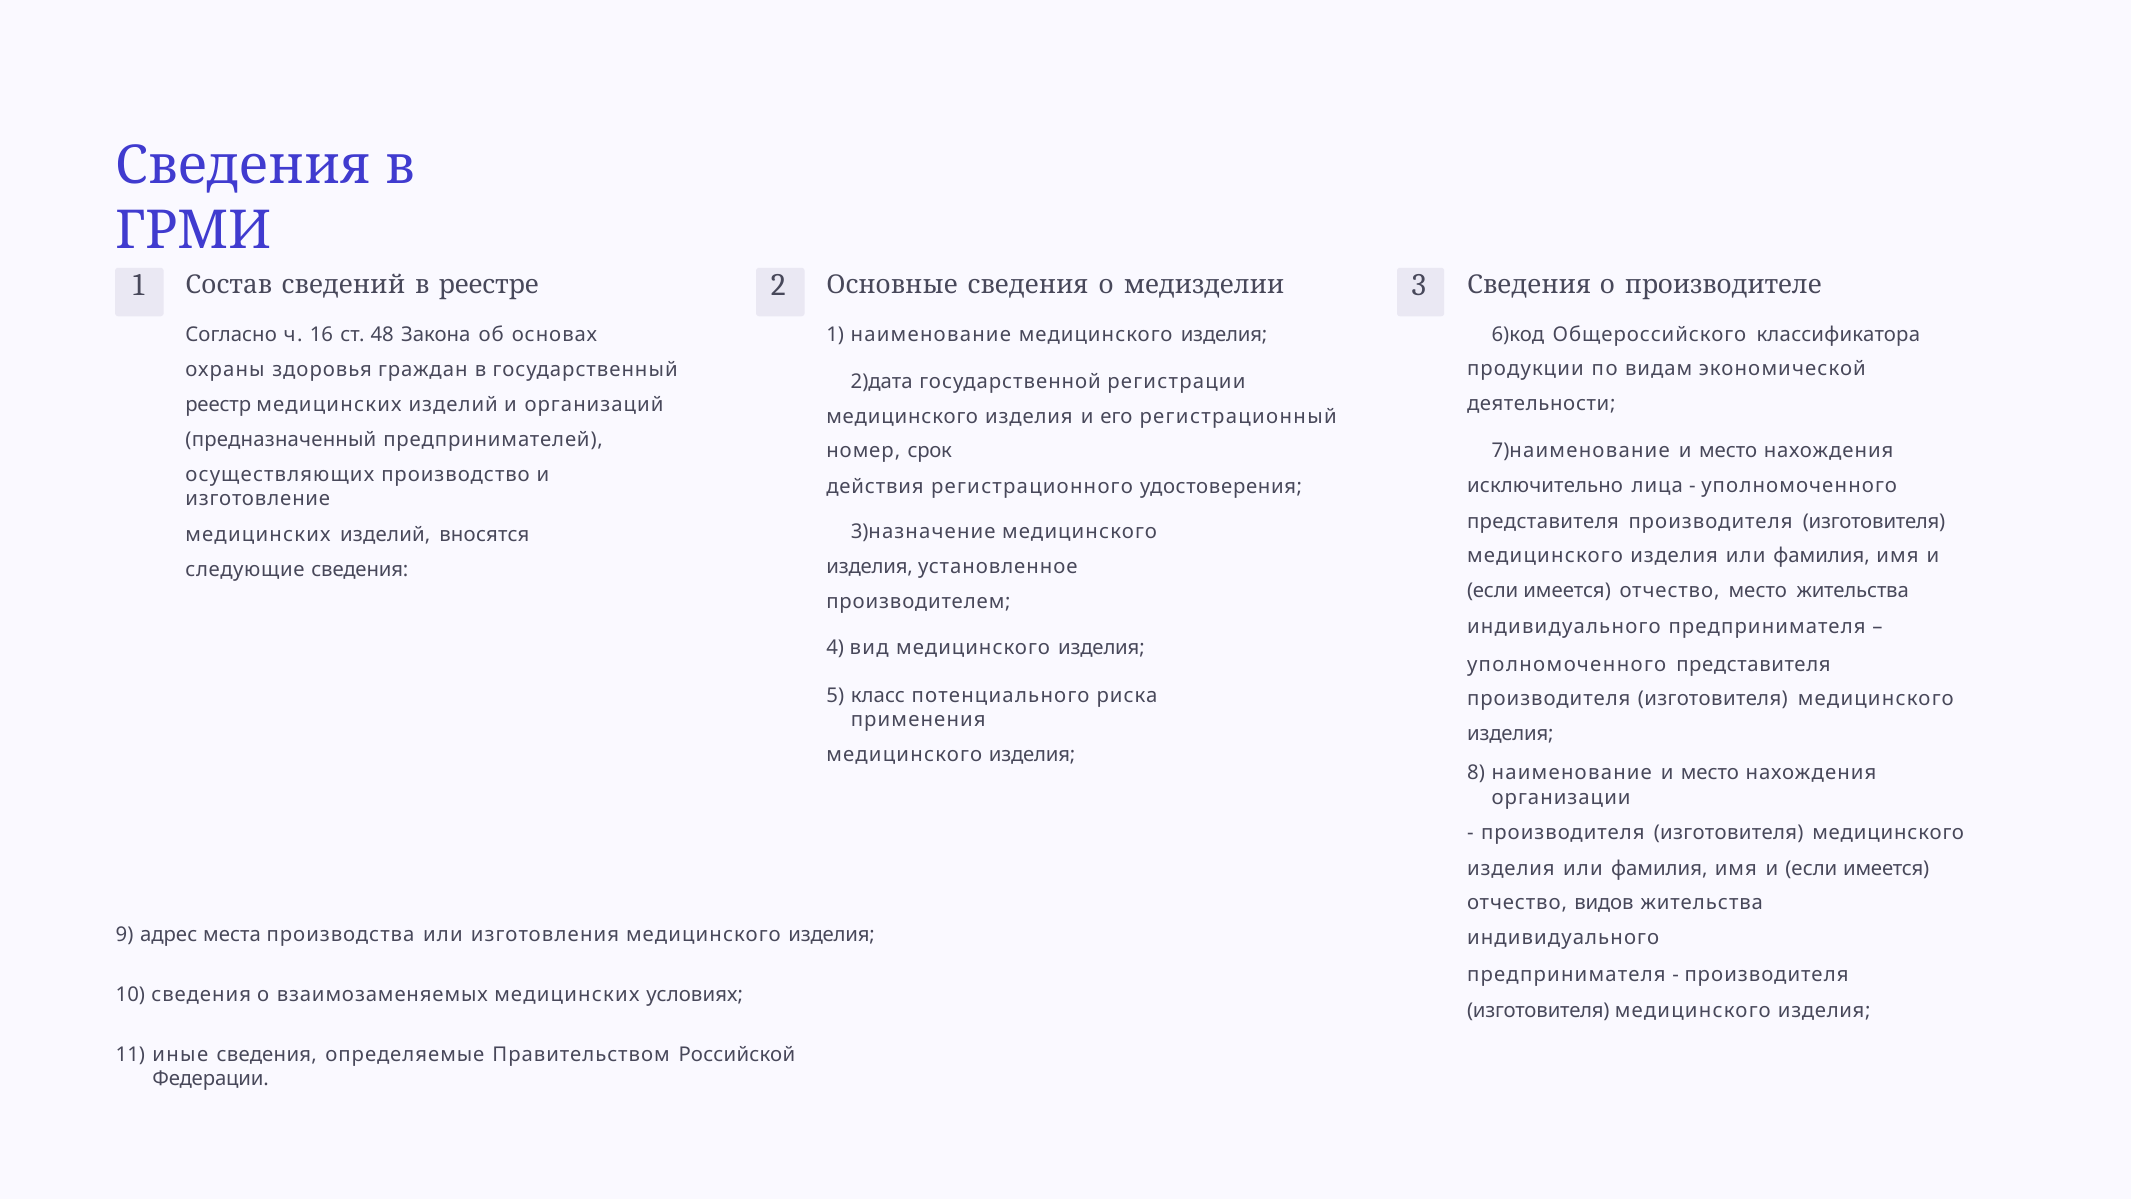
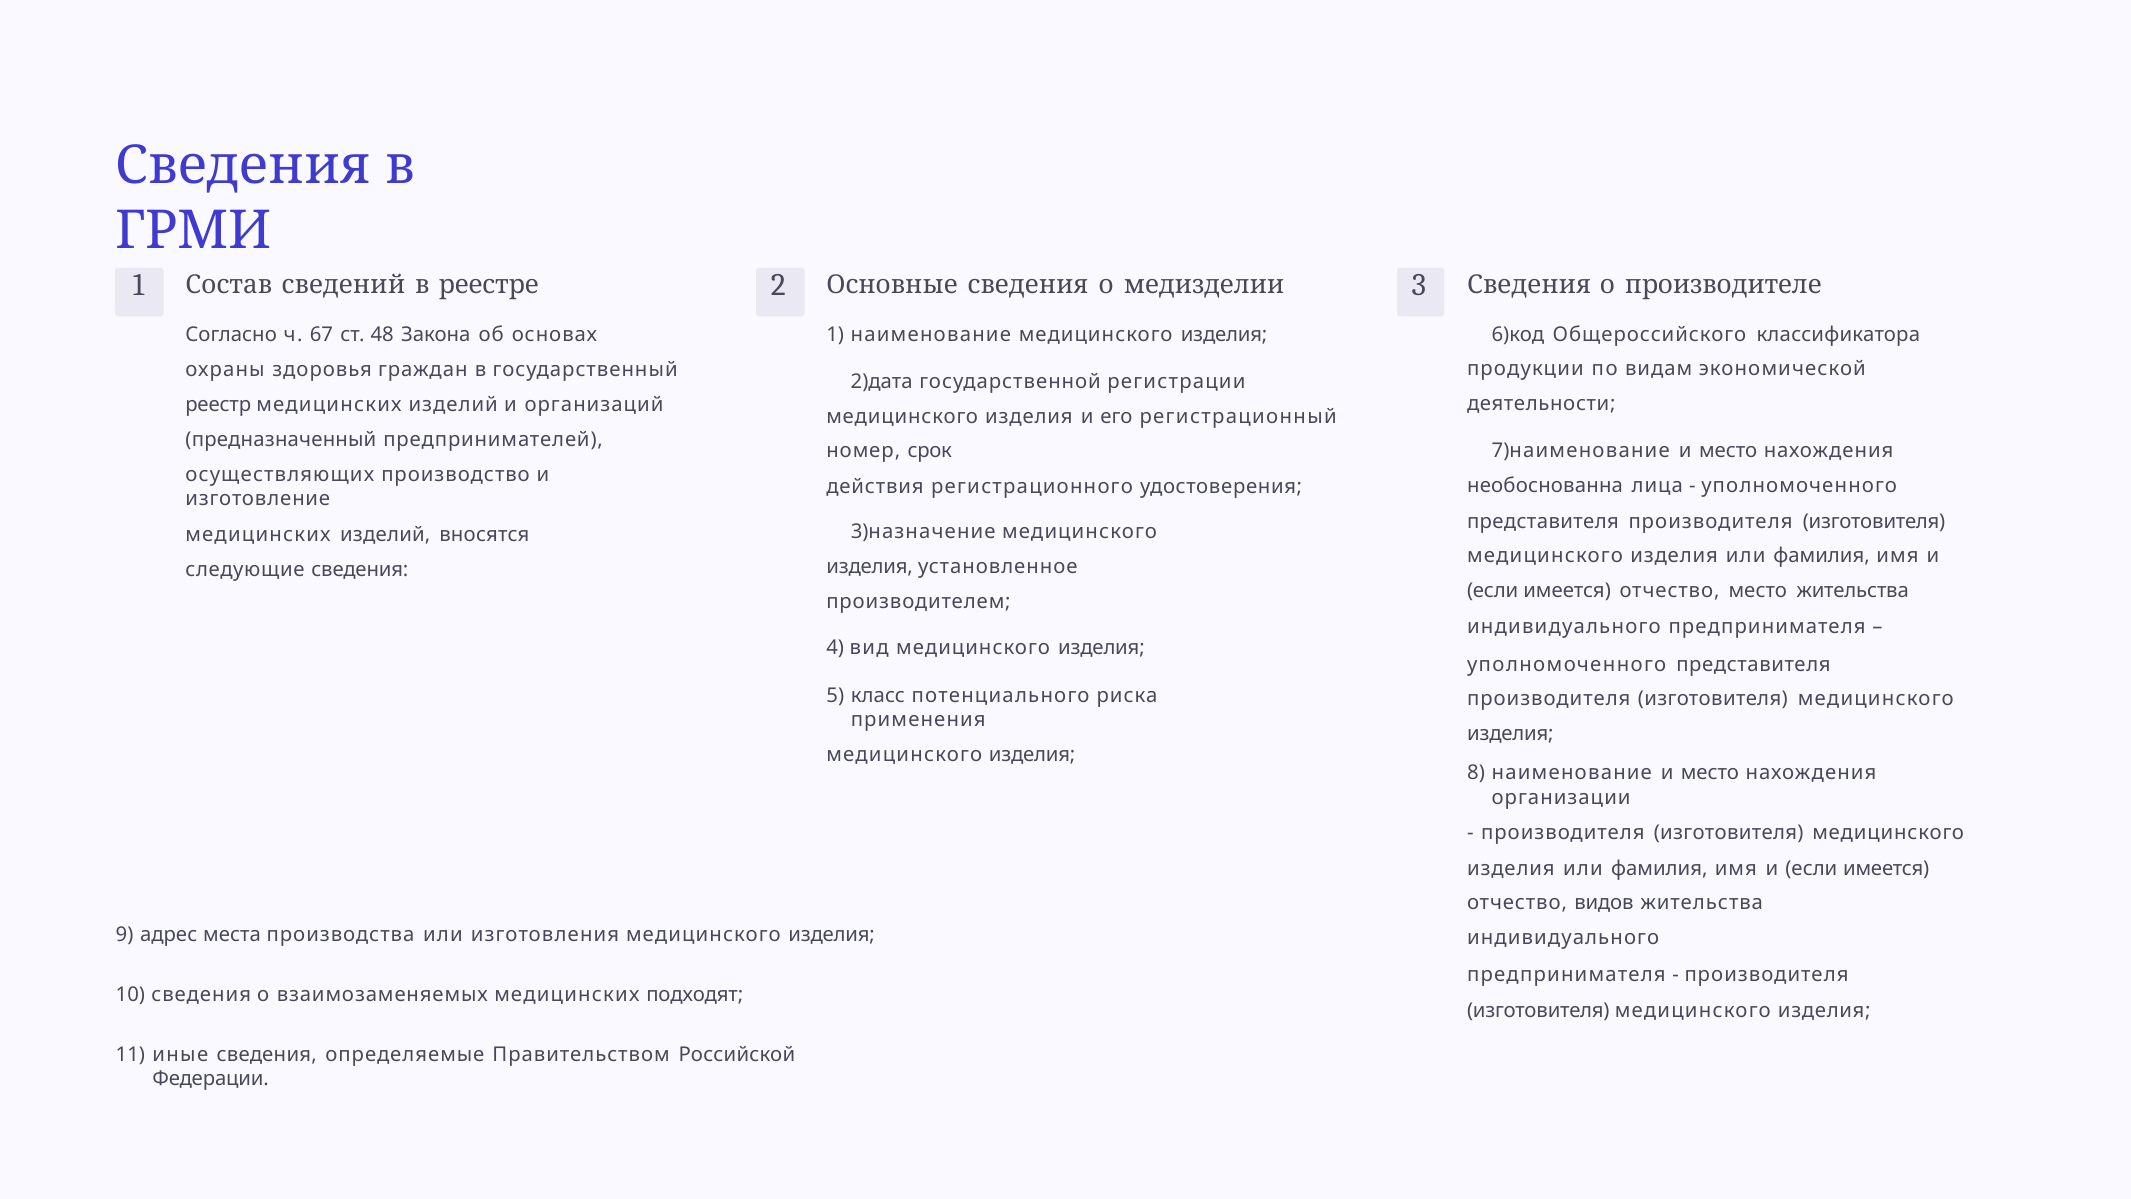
16: 16 -> 67
исключительно: исключительно -> необоснованна
условиях: условиях -> подходят
